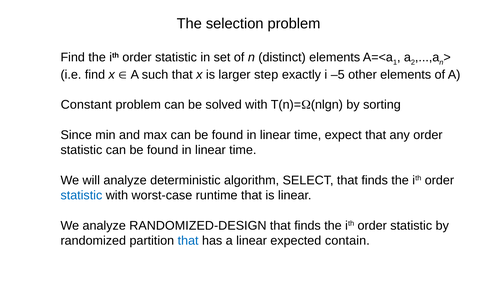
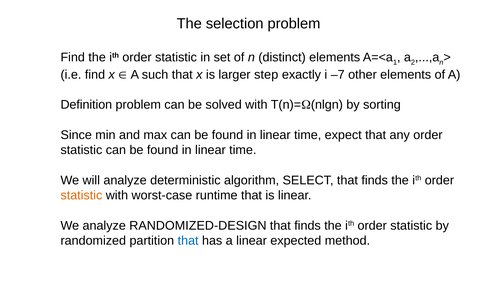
–5: –5 -> –7
Constant: Constant -> Definition
statistic at (81, 195) colour: blue -> orange
contain: contain -> method
